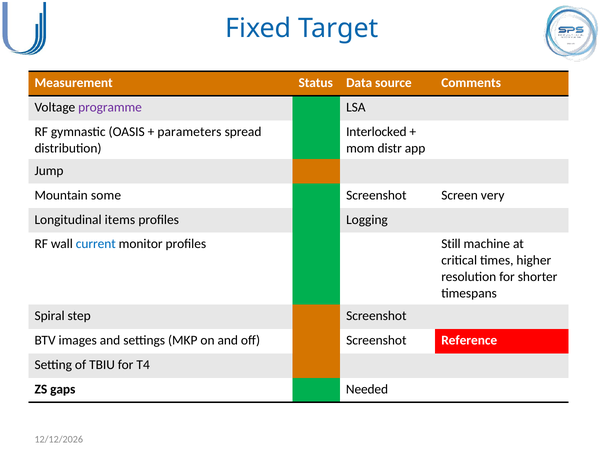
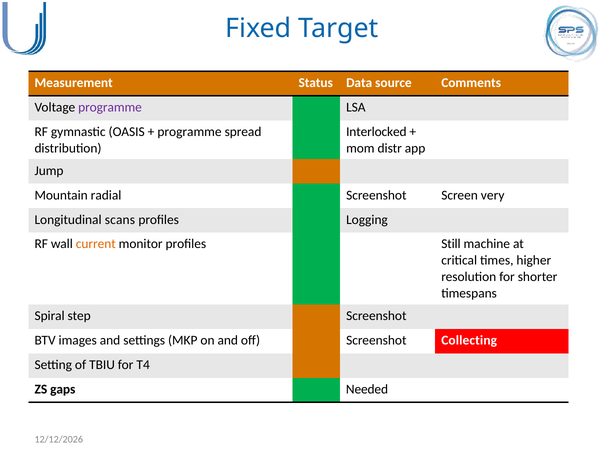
parameters at (189, 132): parameters -> programme
some: some -> radial
items: items -> scans
current colour: blue -> orange
Reference: Reference -> Collecting
